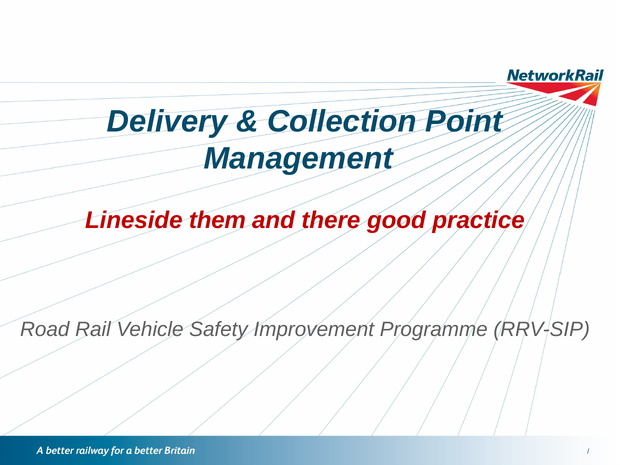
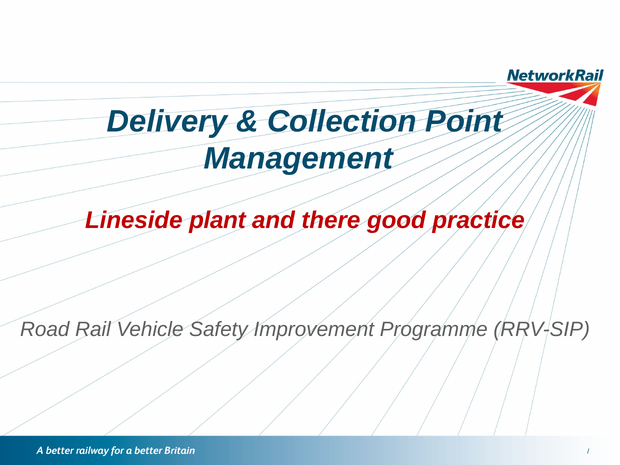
them: them -> plant
